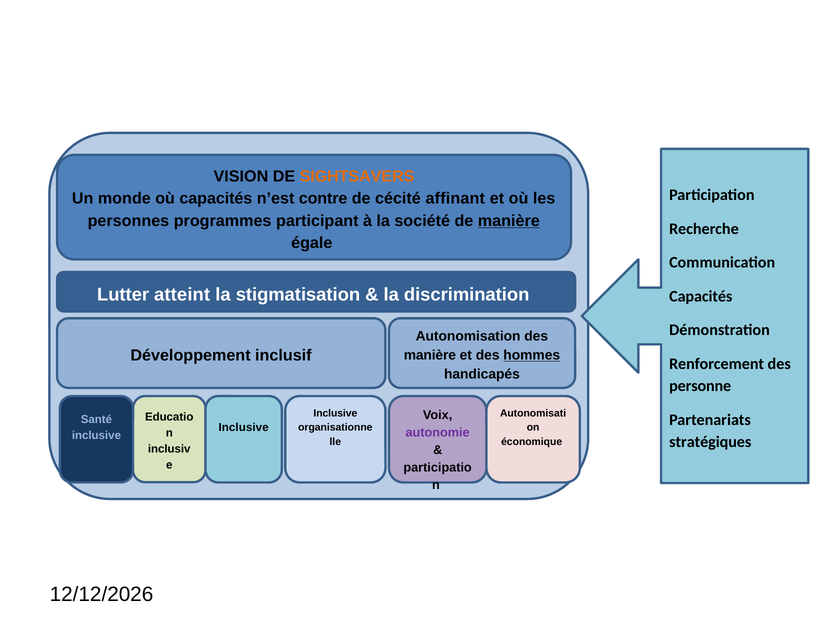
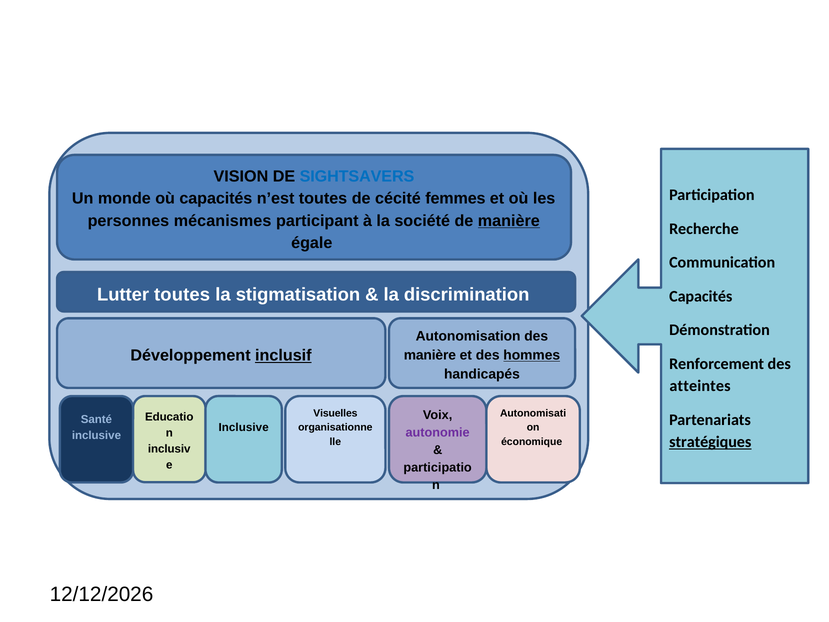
SIGHTSAVERS at (357, 176) colour: orange -> blue
n’est contre: contre -> toutes
cécité affinant: affinant -> femmes
personnes programmes: programmes -> mécanismes
Lutter atteint: atteint -> toutes
inclusif underline: none -> present
personne at (700, 386): personne -> atteintes
Inclusive at (335, 413): Inclusive -> Visuelles
stratégiques underline: none -> present
